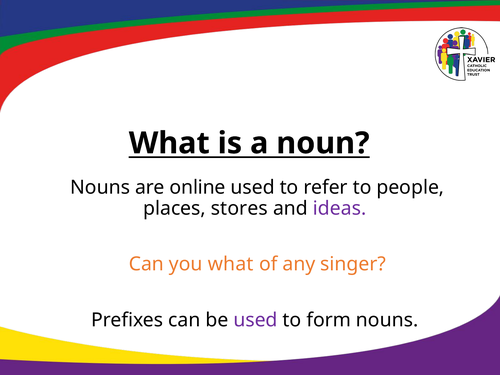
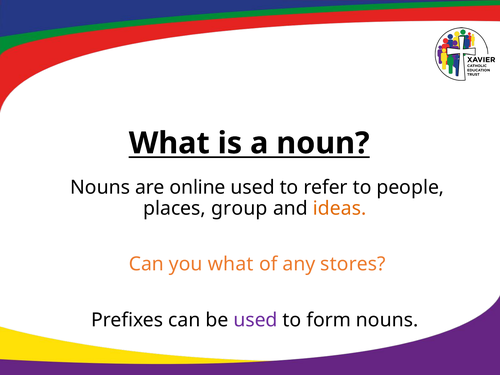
stores: stores -> group
ideas colour: purple -> orange
singer: singer -> stores
